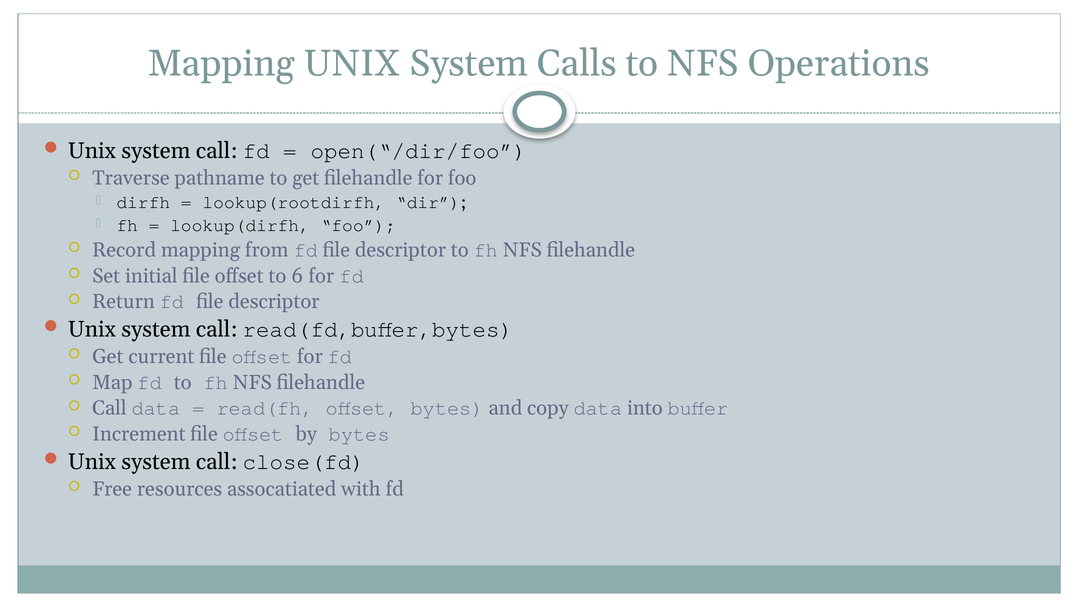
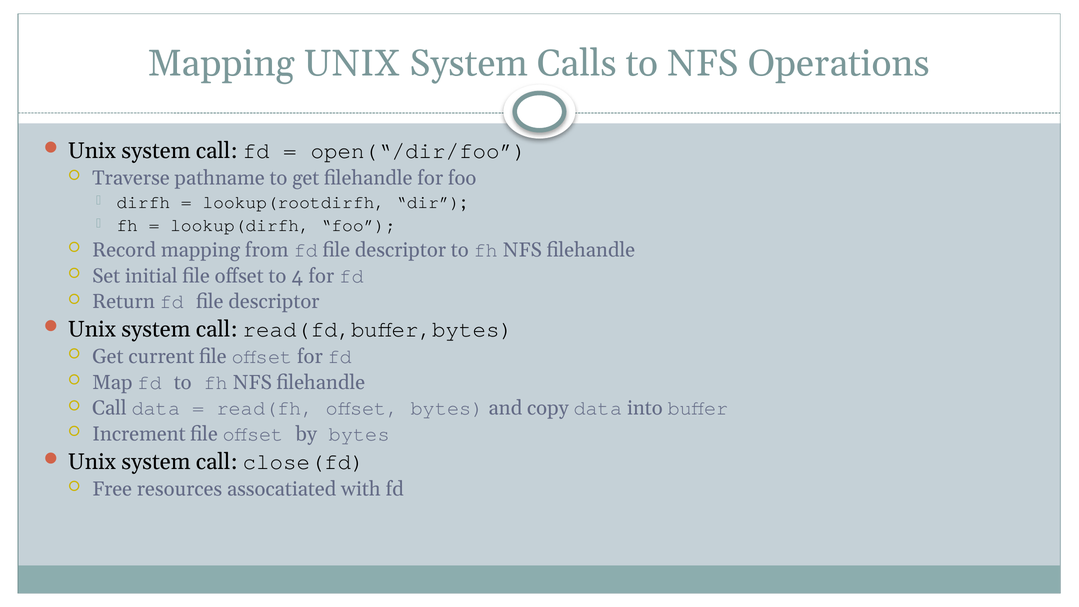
6: 6 -> 4
